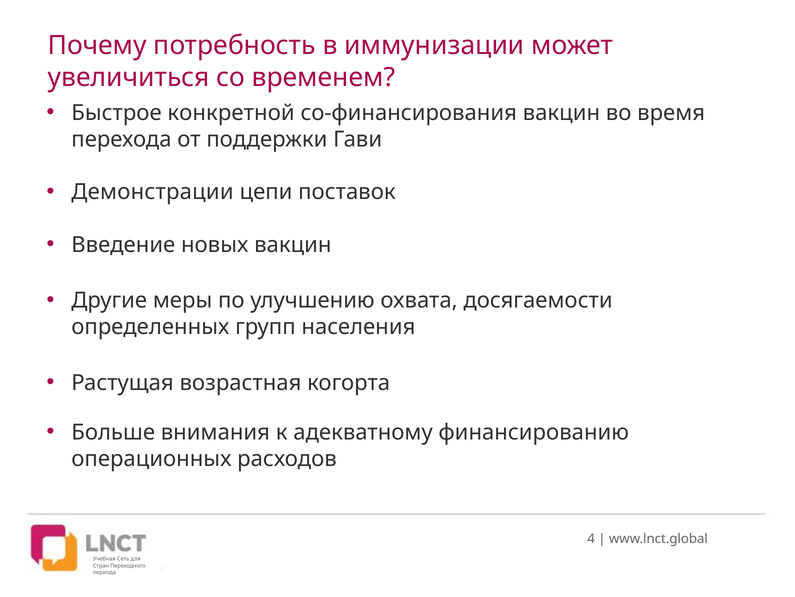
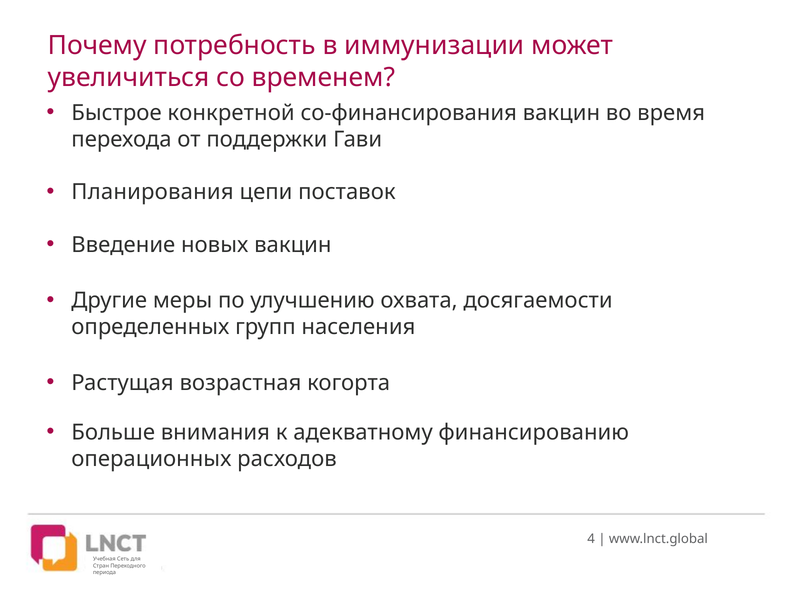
Демонстрации: Демонстрации -> Планирования
